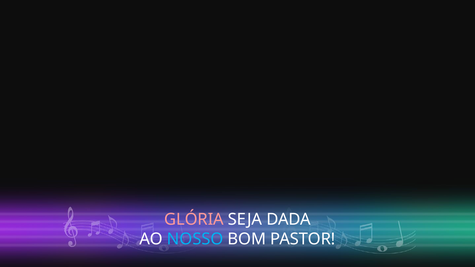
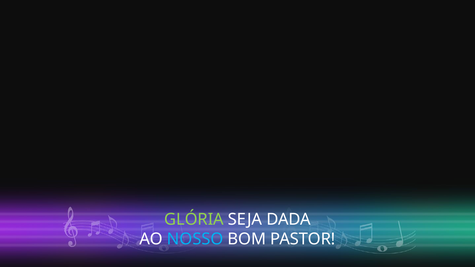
GLÓRIA colour: pink -> light green
